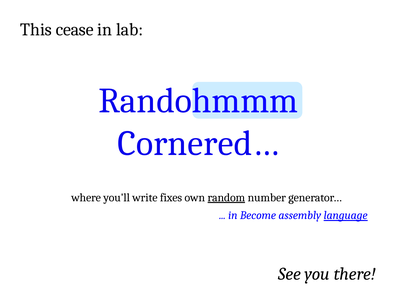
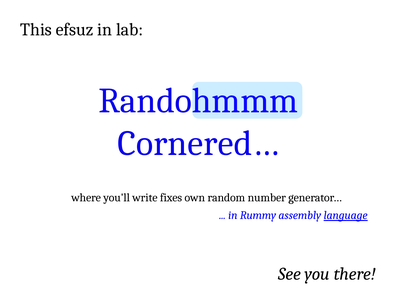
cease: cease -> efsuz
random underline: present -> none
Become: Become -> Rummy
